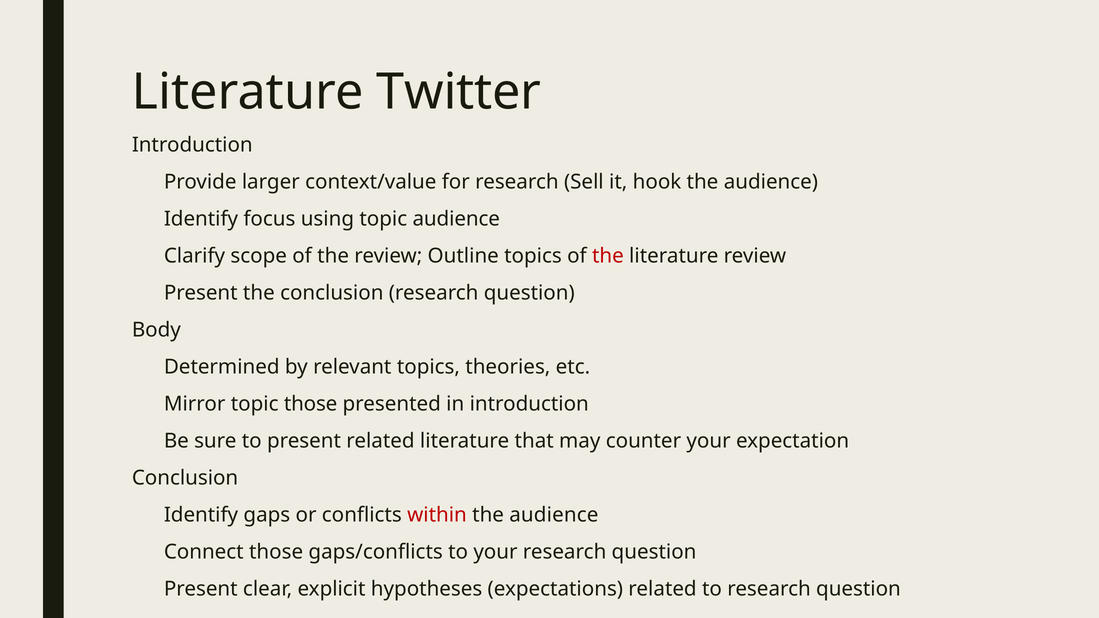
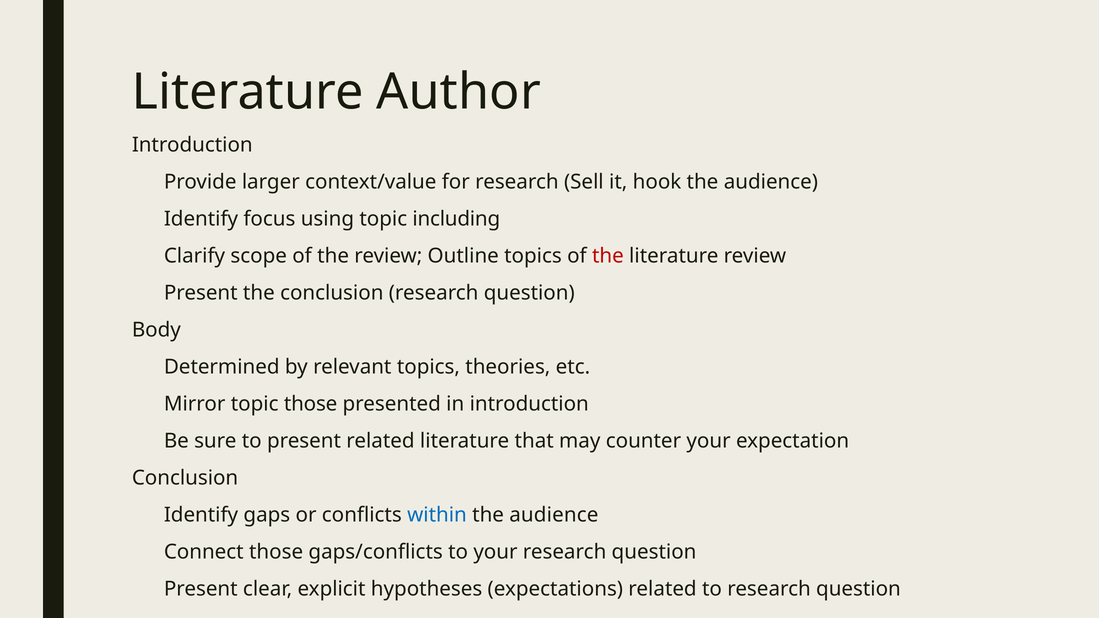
Twitter: Twitter -> Author
topic audience: audience -> including
within colour: red -> blue
